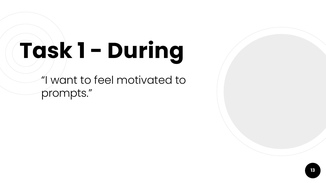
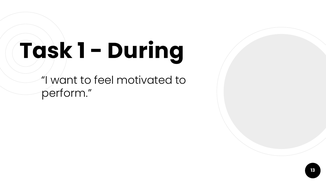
prompts: prompts -> perform
